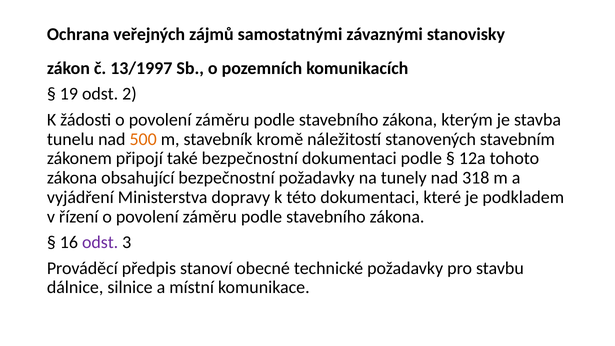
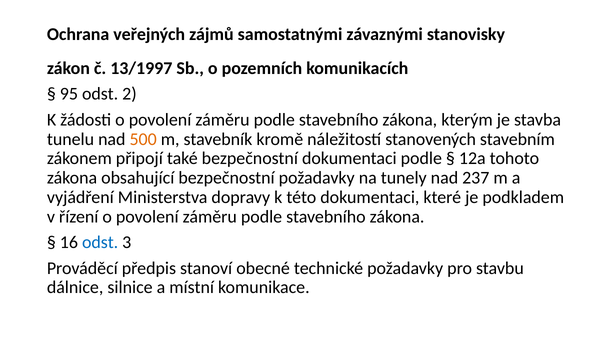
19: 19 -> 95
318: 318 -> 237
odst at (100, 242) colour: purple -> blue
